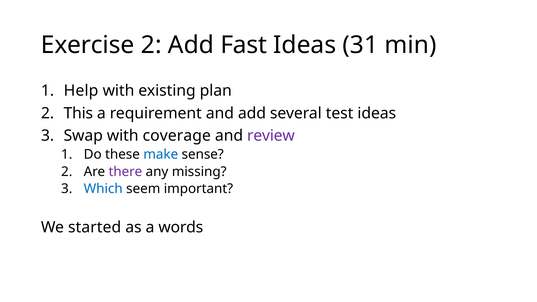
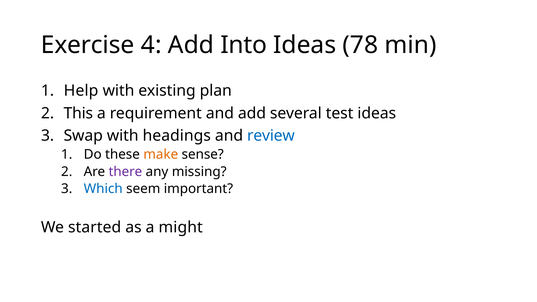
Exercise 2: 2 -> 4
Fast: Fast -> Into
31: 31 -> 78
coverage: coverage -> headings
review colour: purple -> blue
make colour: blue -> orange
words: words -> might
